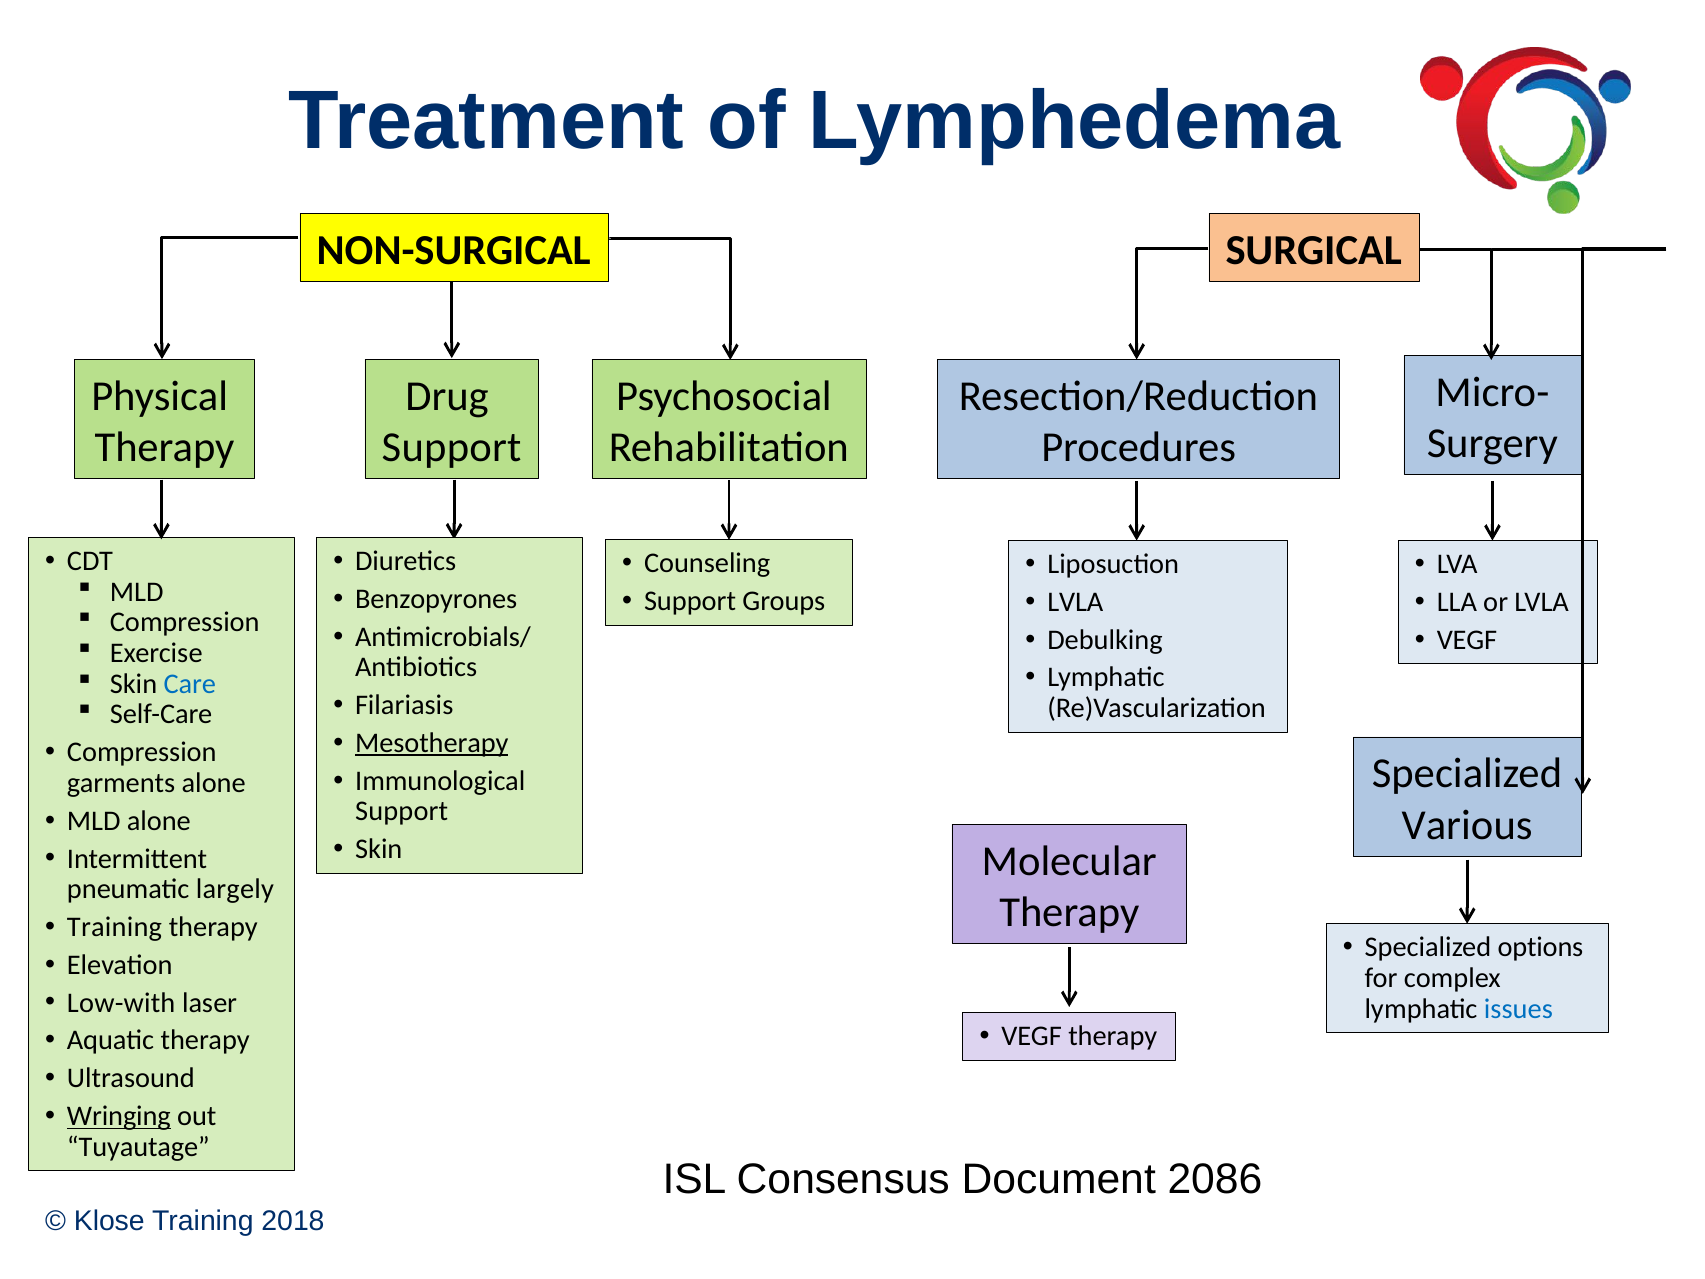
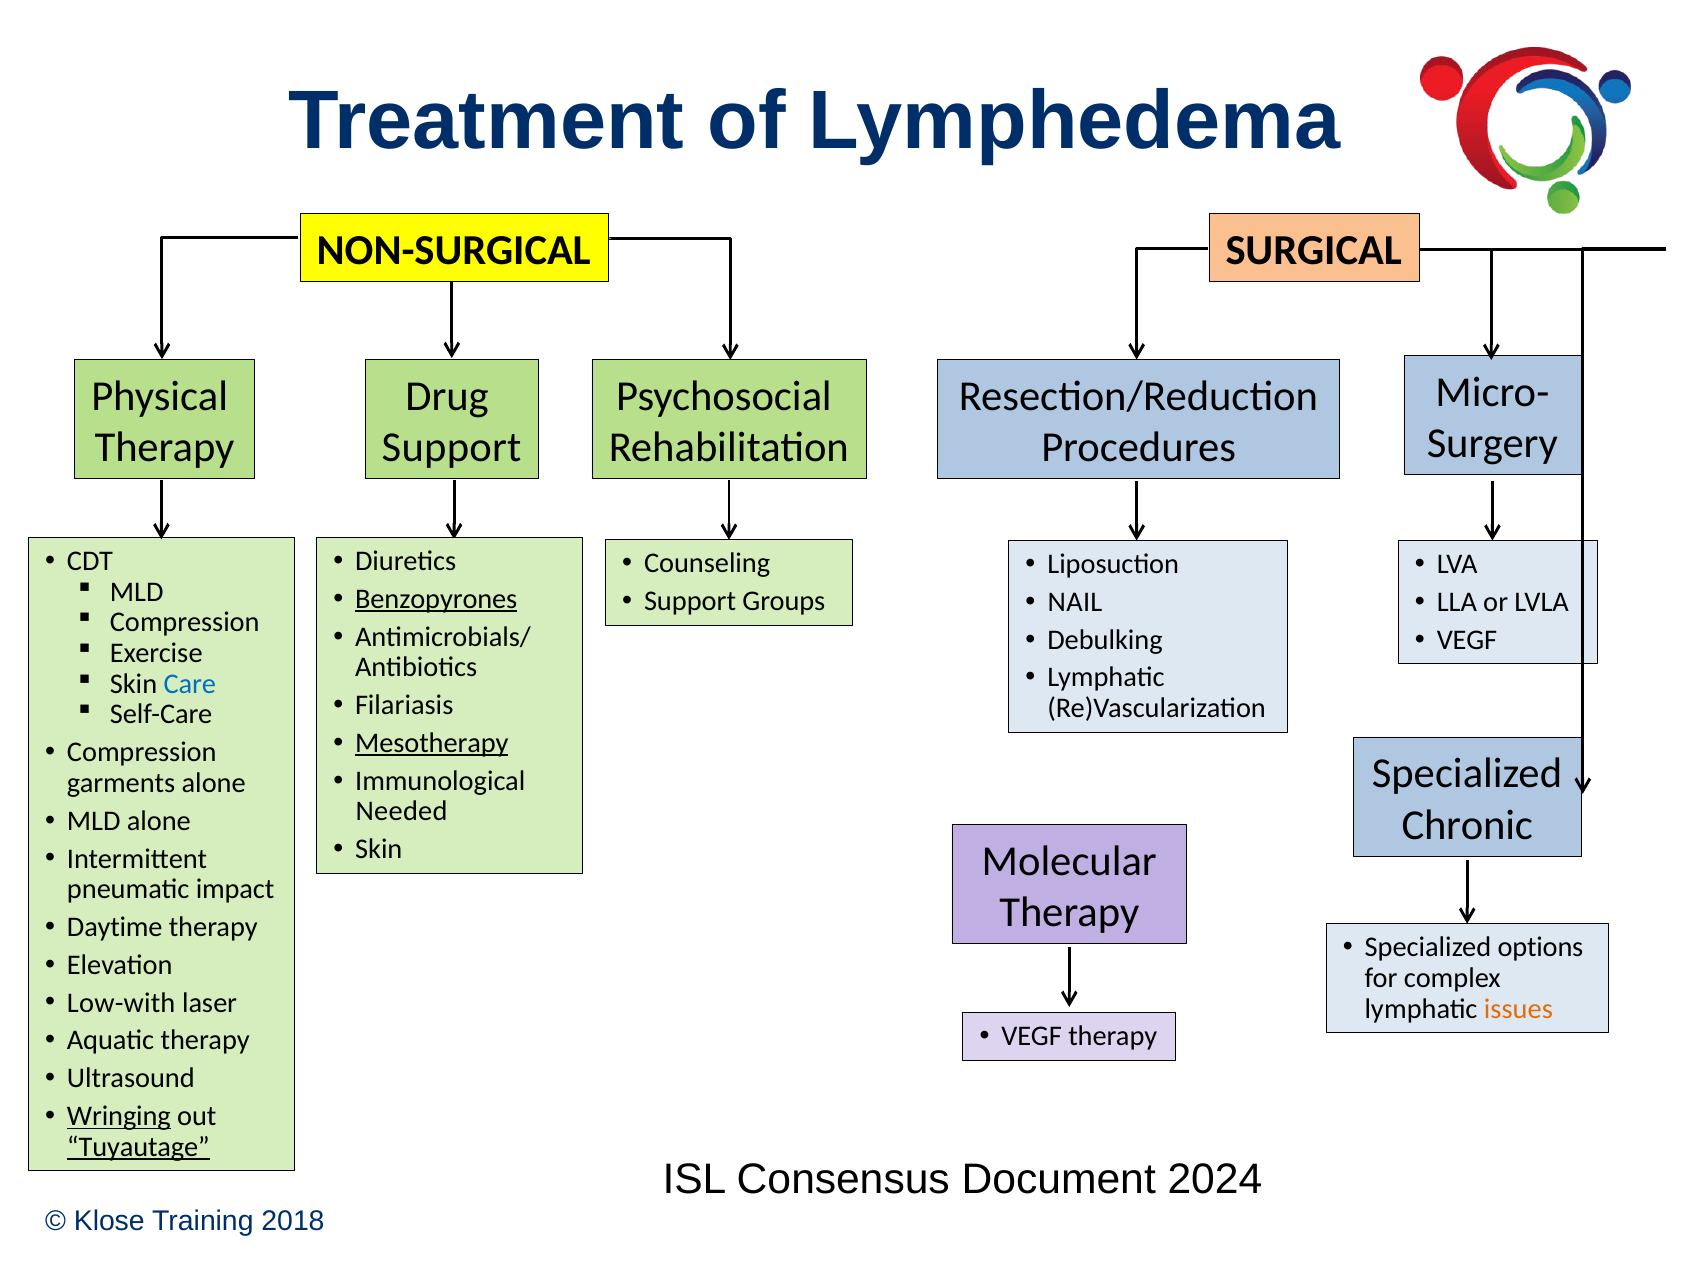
Benzopyrones underline: none -> present
LVLA at (1075, 602): LVLA -> NAIL
Support at (402, 811): Support -> Needed
Various: Various -> Chronic
largely: largely -> impact
Training at (115, 927): Training -> Daytime
issues colour: blue -> orange
Tuyautage underline: none -> present
2086: 2086 -> 2024
